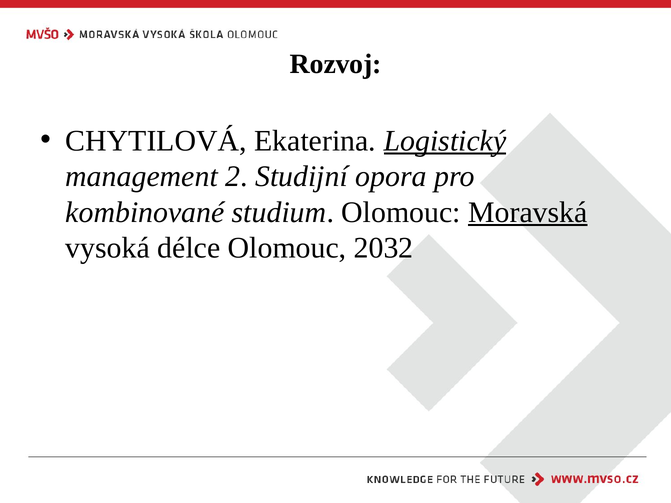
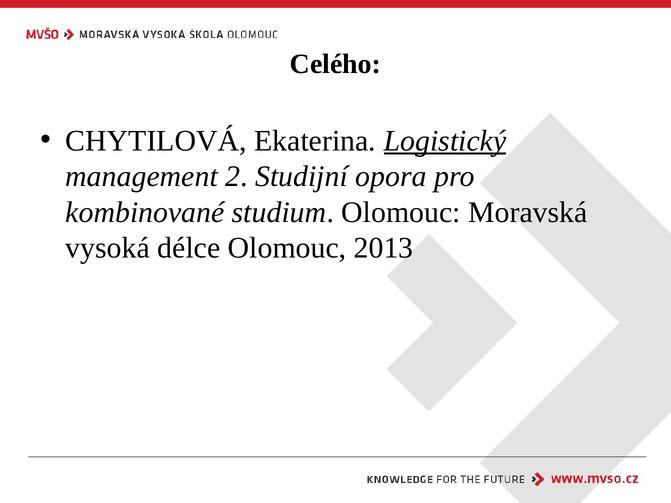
Rozvoj: Rozvoj -> Celého
Moravská underline: present -> none
2032: 2032 -> 2013
